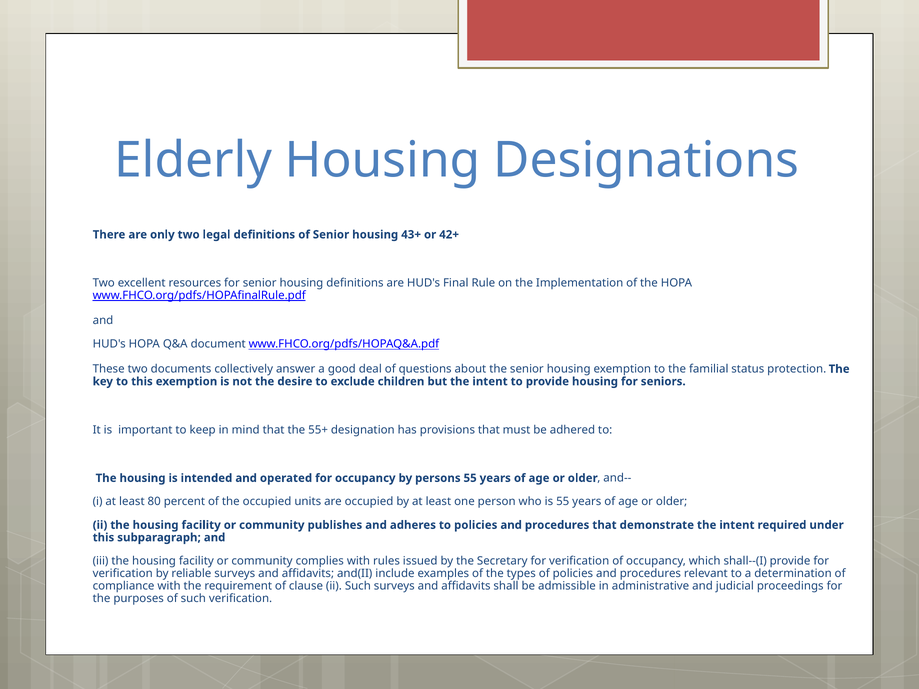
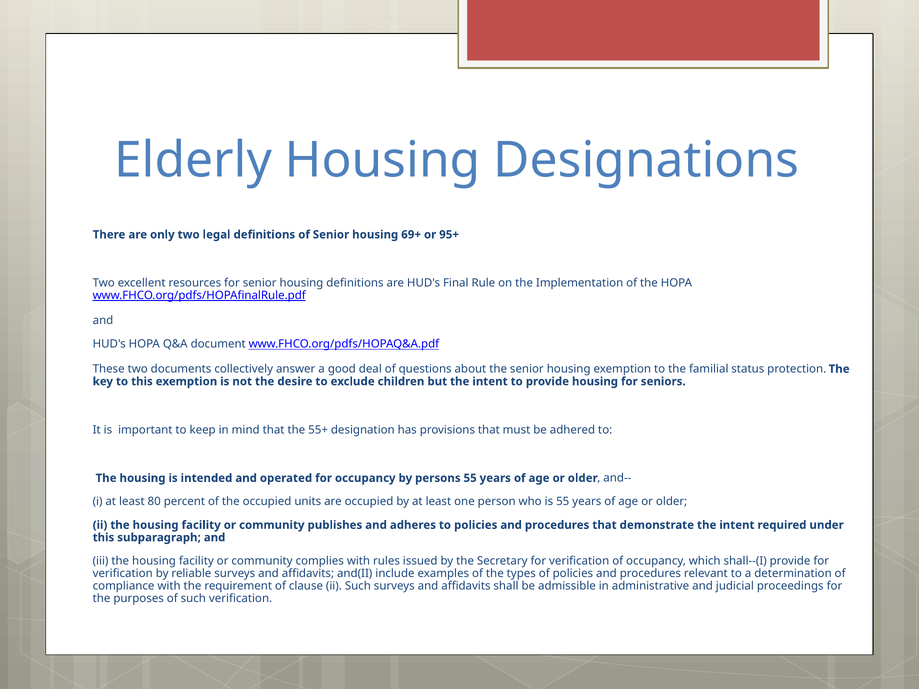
43+: 43+ -> 69+
42+: 42+ -> 95+
